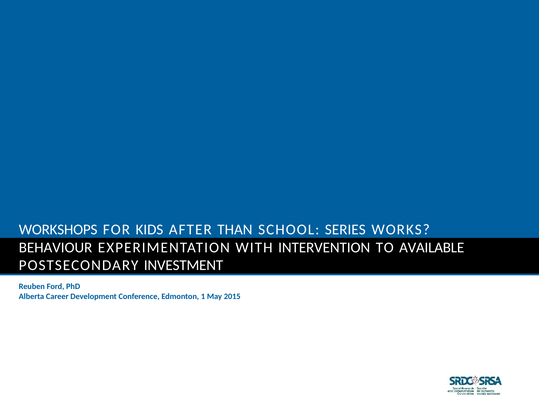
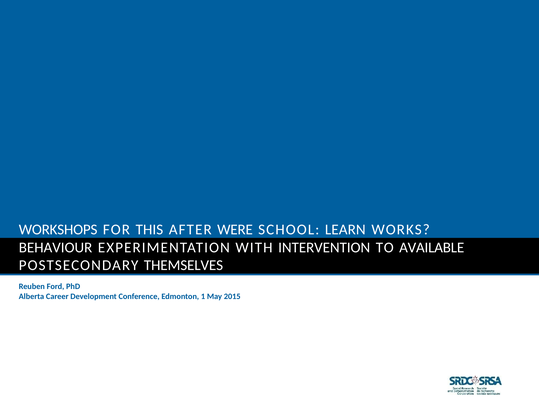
KIDS: KIDS -> THIS
THAN: THAN -> WERE
SERIES: SERIES -> LEARN
INVESTMENT: INVESTMENT -> THEMSELVES
